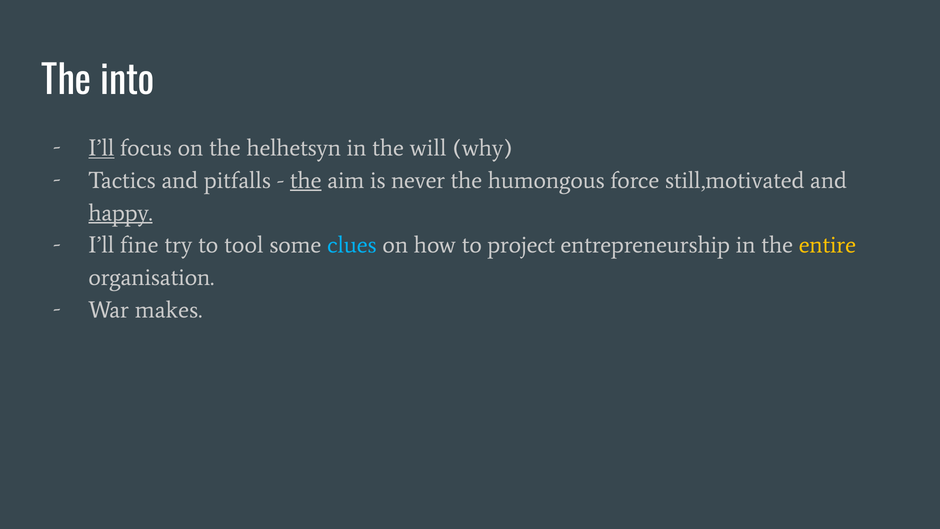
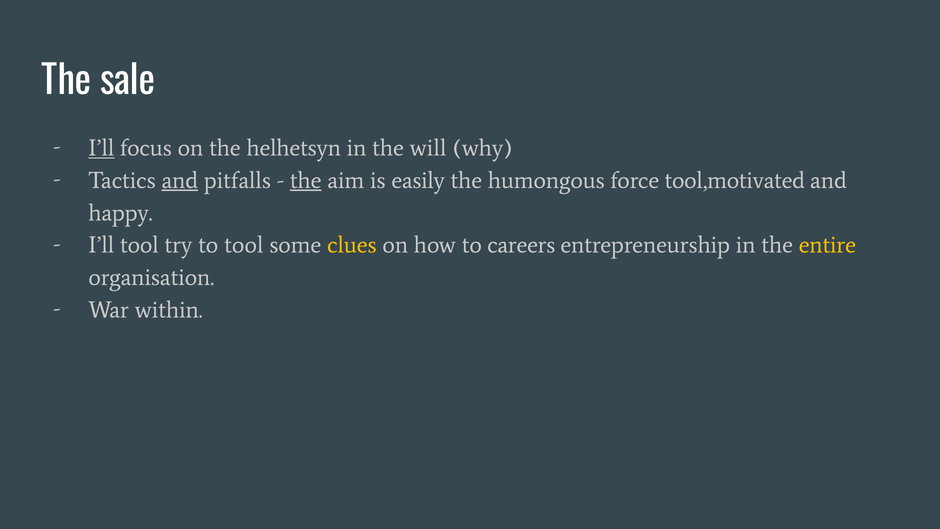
into: into -> sale
and at (180, 180) underline: none -> present
never: never -> easily
still,motivated: still,motivated -> tool,motivated
happy underline: present -> none
I’ll fine: fine -> tool
clues colour: light blue -> yellow
project: project -> careers
makes: makes -> within
